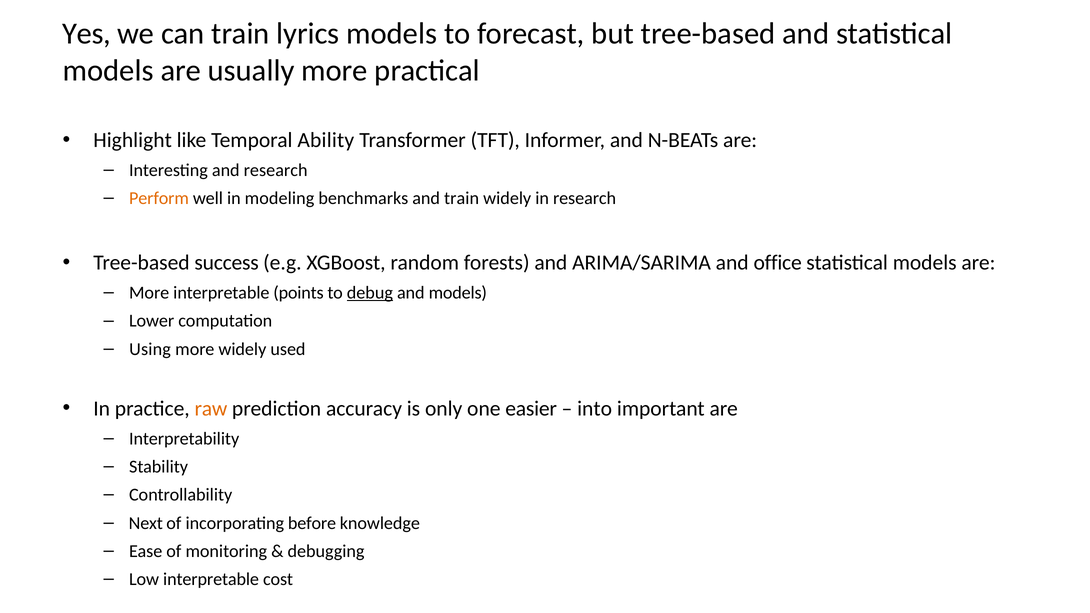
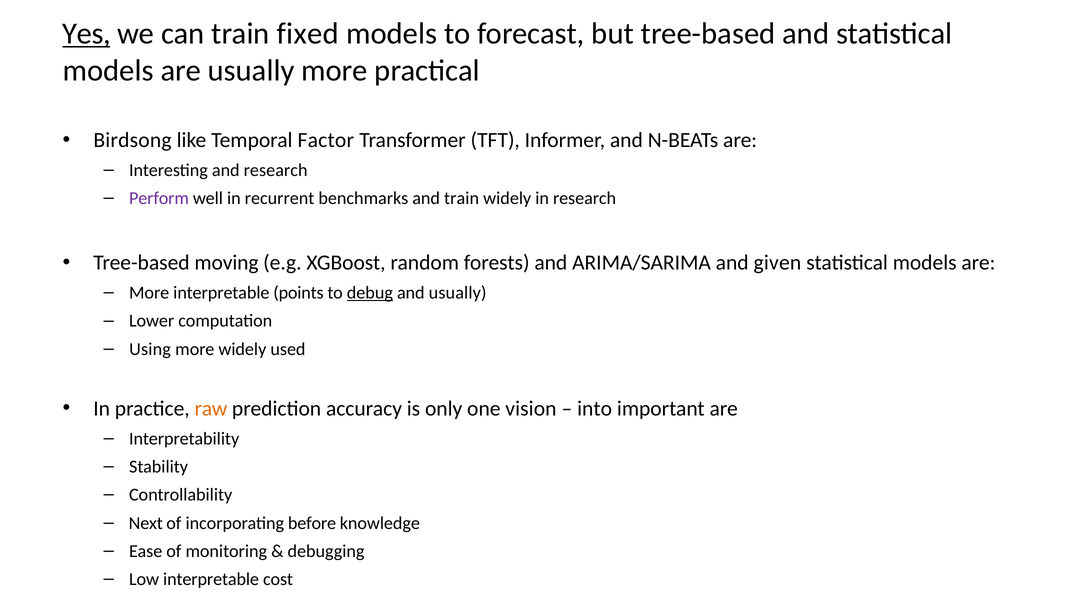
Yes underline: none -> present
lyrics: lyrics -> fixed
Highlight: Highlight -> Birdsong
Ability: Ability -> Factor
Perform colour: orange -> purple
modeling: modeling -> recurrent
success: success -> moving
office: office -> given
and models: models -> usually
easier: easier -> vision
